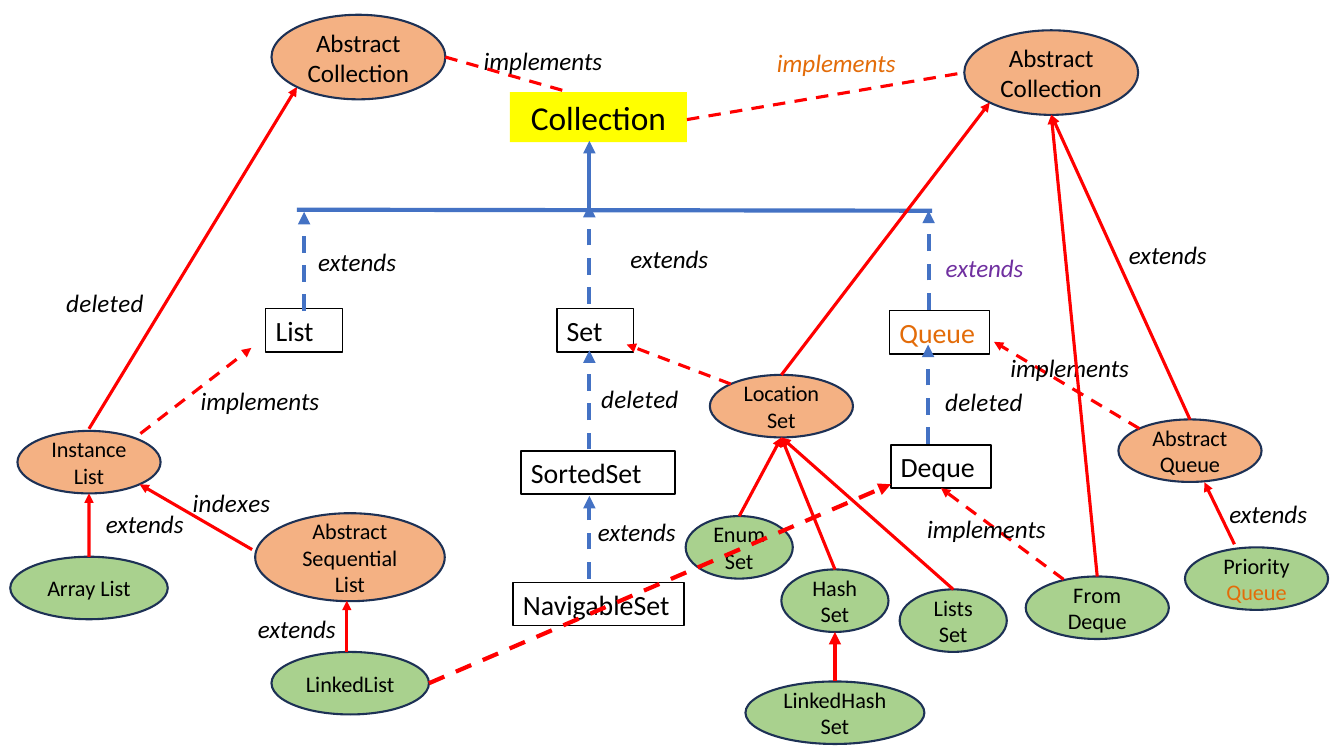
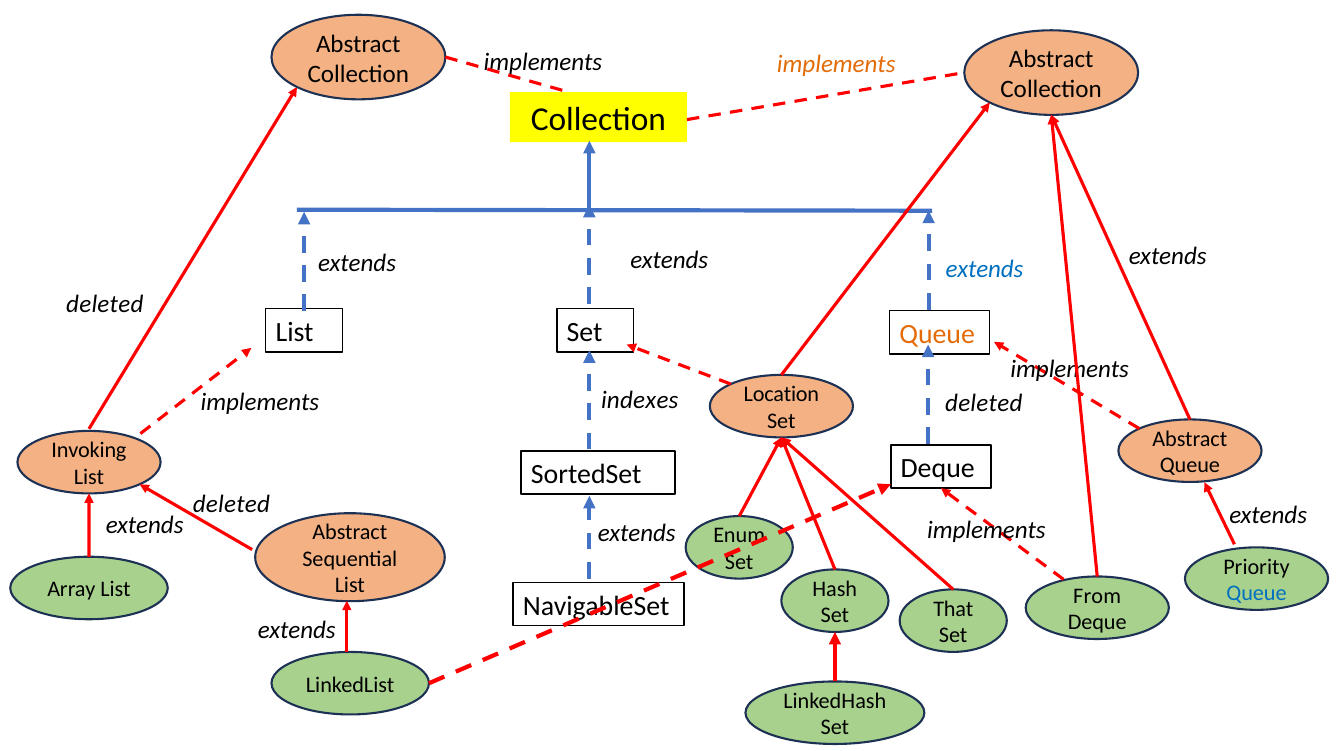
extends at (984, 270) colour: purple -> blue
deleted at (640, 400): deleted -> indexes
Instance: Instance -> Invoking
indexes at (231, 504): indexes -> deleted
Queue at (1256, 594) colour: orange -> blue
Lists: Lists -> That
